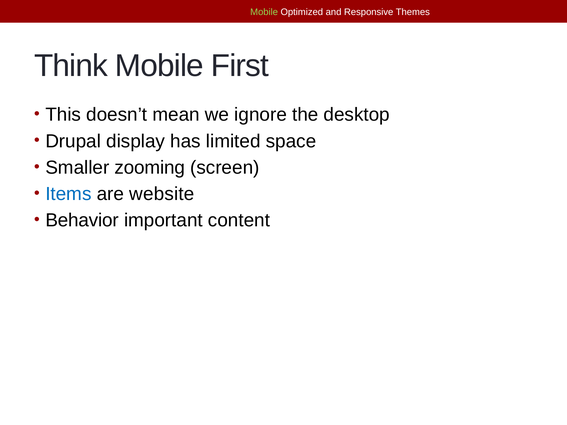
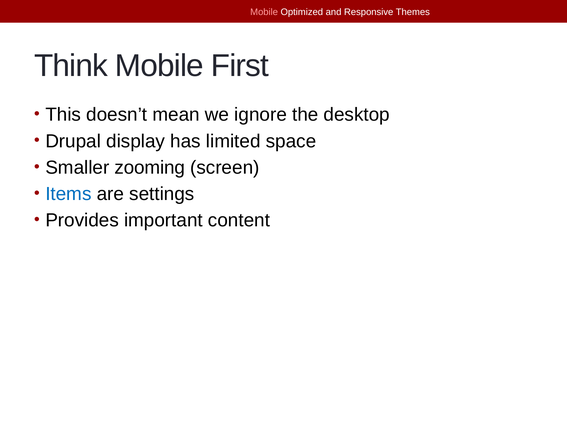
Mobile at (264, 12) colour: light green -> pink
website: website -> settings
Behavior: Behavior -> Provides
